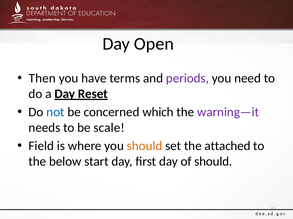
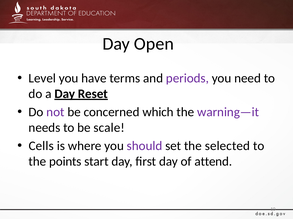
Then: Then -> Level
not colour: blue -> purple
Field: Field -> Cells
should at (145, 146) colour: orange -> purple
attached: attached -> selected
below: below -> points
of should: should -> attend
